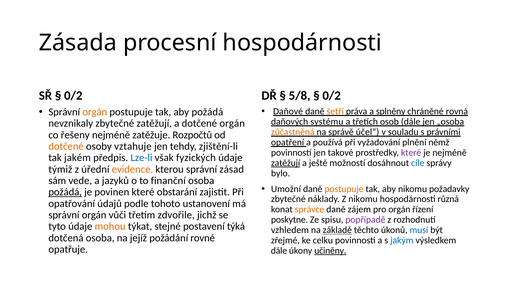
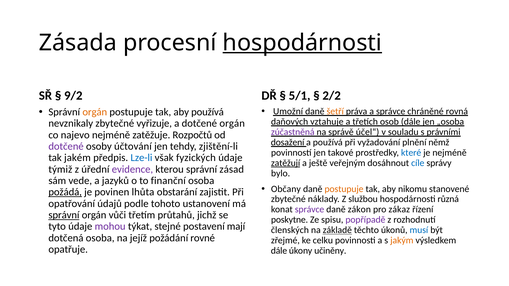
hospodárnosti at (302, 43) underline: none -> present
0/2 at (73, 96): 0/2 -> 9/2
5/8: 5/8 -> 5/1
0/2 at (332, 96): 0/2 -> 2/2
Daňové: Daňové -> Umožní
a splněny: splněny -> správce
aby požádá: požádá -> používá
systému: systému -> vztahuje
zbytečné zatěžují: zatěžují -> vyřizuje
zúčastněná colour: orange -> purple
řešeny: řešeny -> najevo
opatření: opatření -> dosažení
dotčené at (66, 147) colour: orange -> purple
vztahuje: vztahuje -> účtování
které at (411, 153) colour: purple -> blue
možností: možností -> veřejným
evidence colour: orange -> purple
Umožní: Umožní -> Občany
požadavky: požadavky -> stanovené
povinen které: které -> lhůta
Z nikomu: nikomu -> službou
správce at (310, 210) colour: orange -> purple
zájem: zájem -> zákon
pro orgán: orgán -> zákaz
správní at (64, 215) underline: none -> present
zdvořile: zdvořile -> průtahů
mohou colour: orange -> purple
týká: týká -> mají
vzhledem: vzhledem -> členských
jakým colour: blue -> orange
učiněny underline: present -> none
